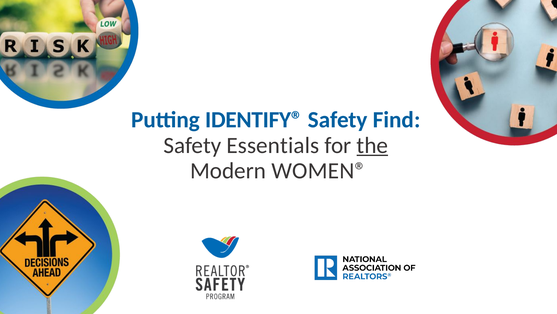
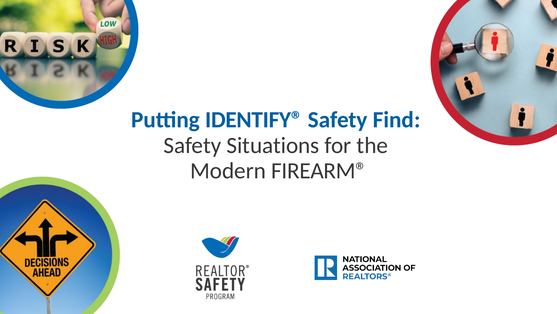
Essentials: Essentials -> Situations
the underline: present -> none
WOMEN®: WOMEN® -> FIREARM®
